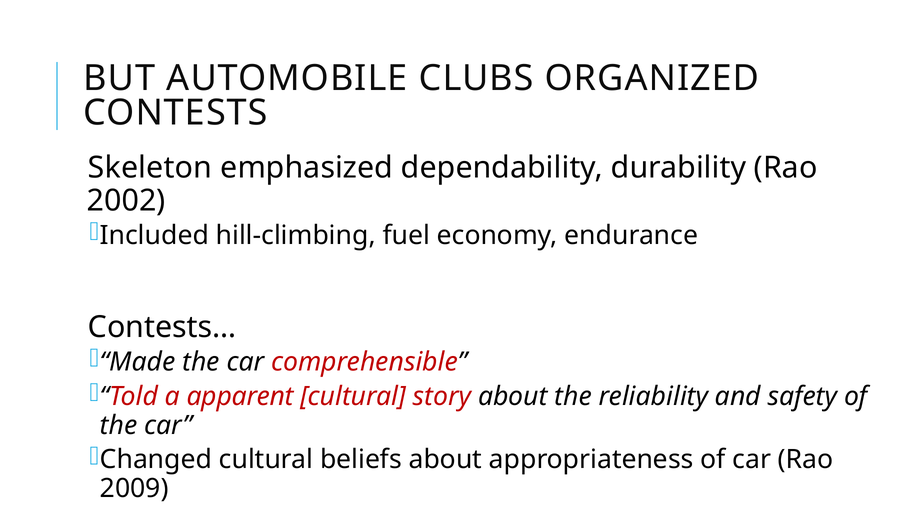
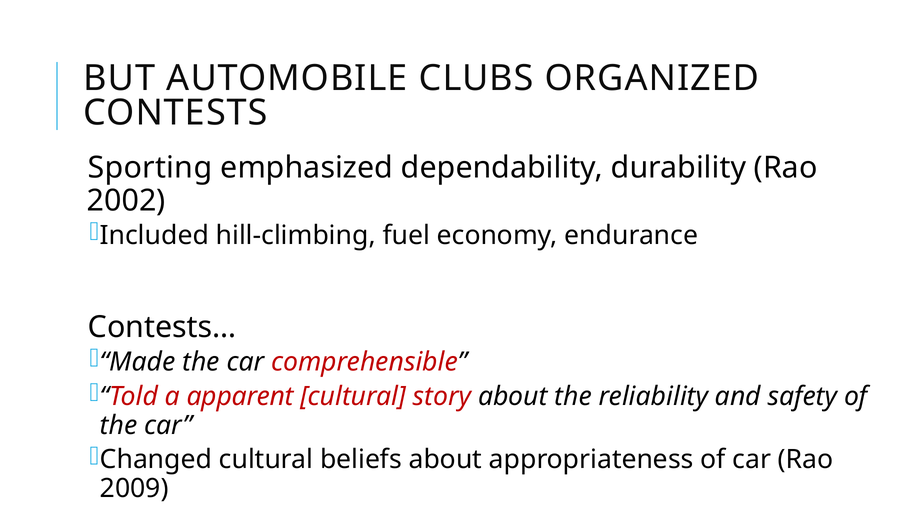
Skeleton: Skeleton -> Sporting
